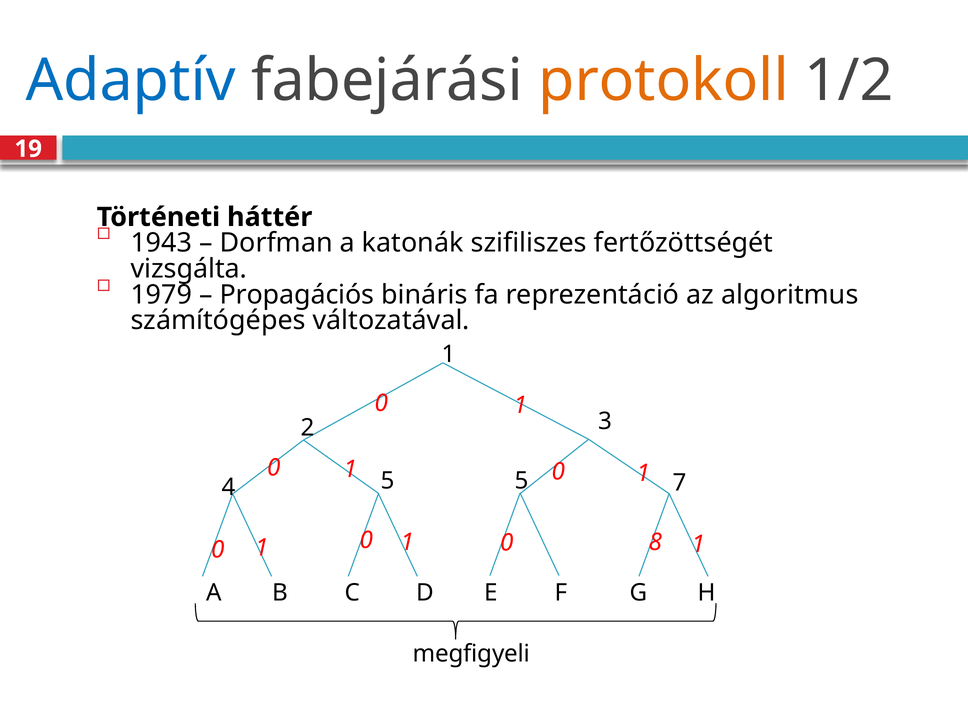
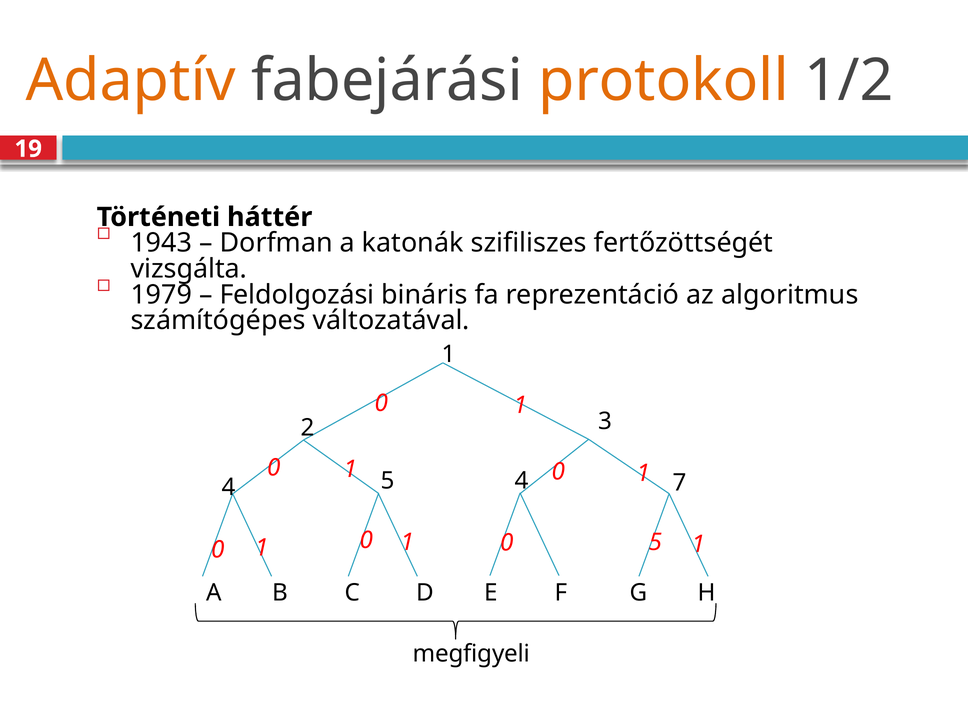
Adaptív colour: blue -> orange
Propagációs: Propagációs -> Feldolgozási
5 5: 5 -> 4
0 8: 8 -> 5
